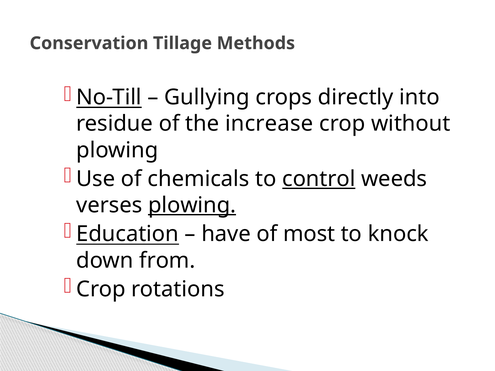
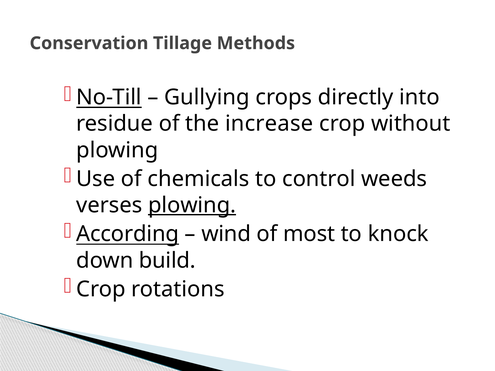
control underline: present -> none
Education: Education -> According
have: have -> wind
from: from -> build
